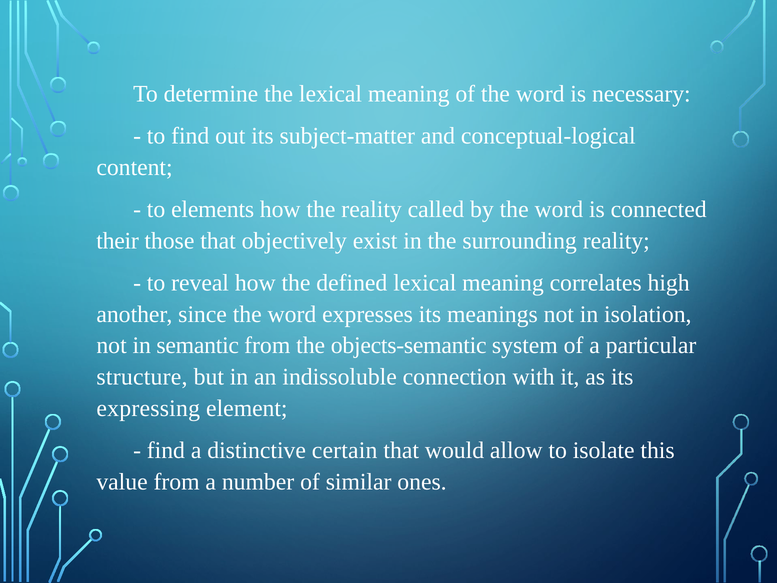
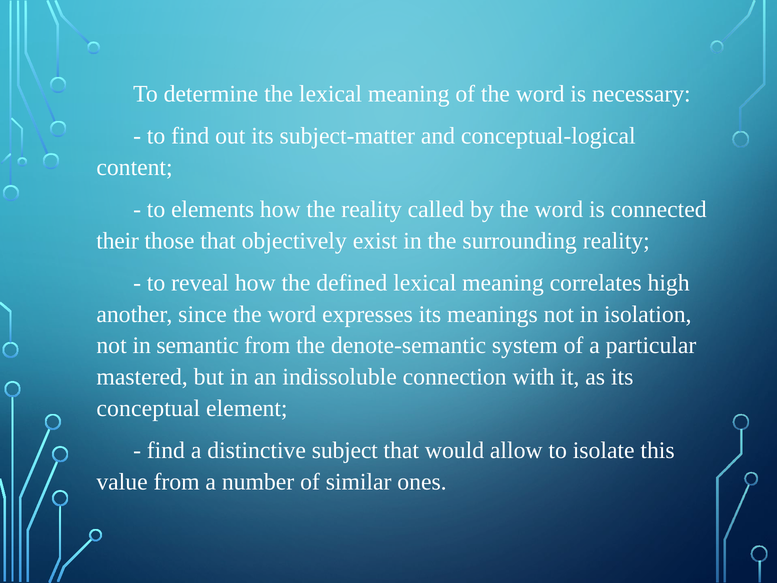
objects-semantic: objects-semantic -> denote-semantic
structure: structure -> mastered
expressing: expressing -> conceptual
certain: certain -> subject
